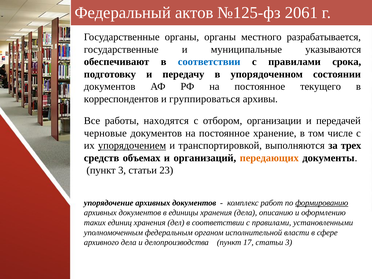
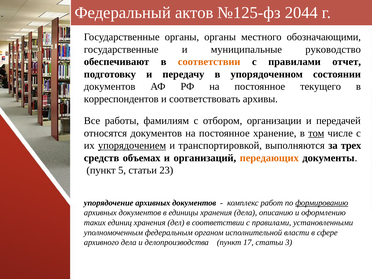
2061: 2061 -> 2044
разрабатывается: разрабатывается -> обозначающими
указываются: указываются -> руководство
соответствии at (209, 62) colour: blue -> orange
срока: срока -> отчет
группироваться: группироваться -> соответствовать
находятся: находятся -> фамилиям
черновые: черновые -> относятся
том underline: none -> present
пункт 3: 3 -> 5
